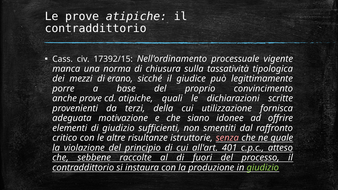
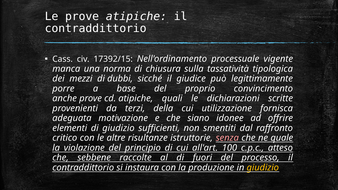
erano: erano -> dubbi
401: 401 -> 100
giudizio at (263, 168) colour: light green -> yellow
